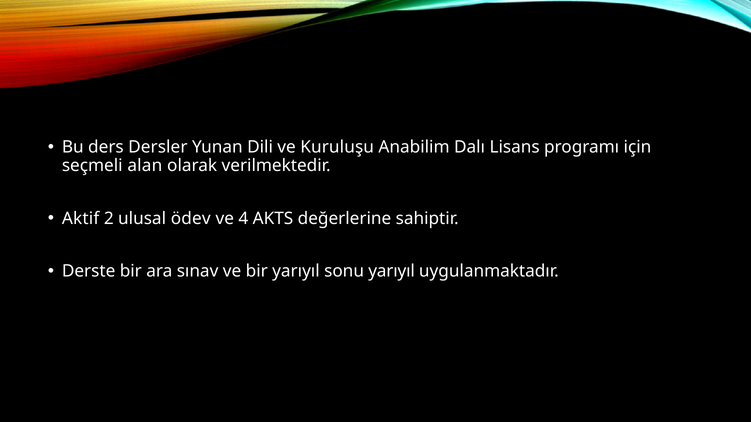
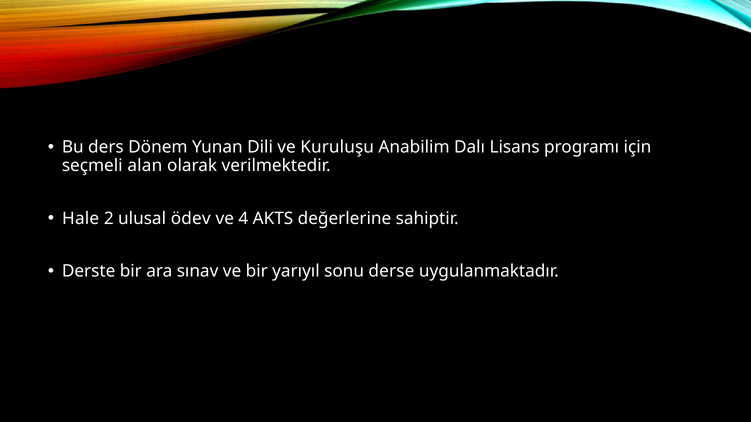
Dersler: Dersler -> Dönem
Aktif: Aktif -> Hale
sonu yarıyıl: yarıyıl -> derse
